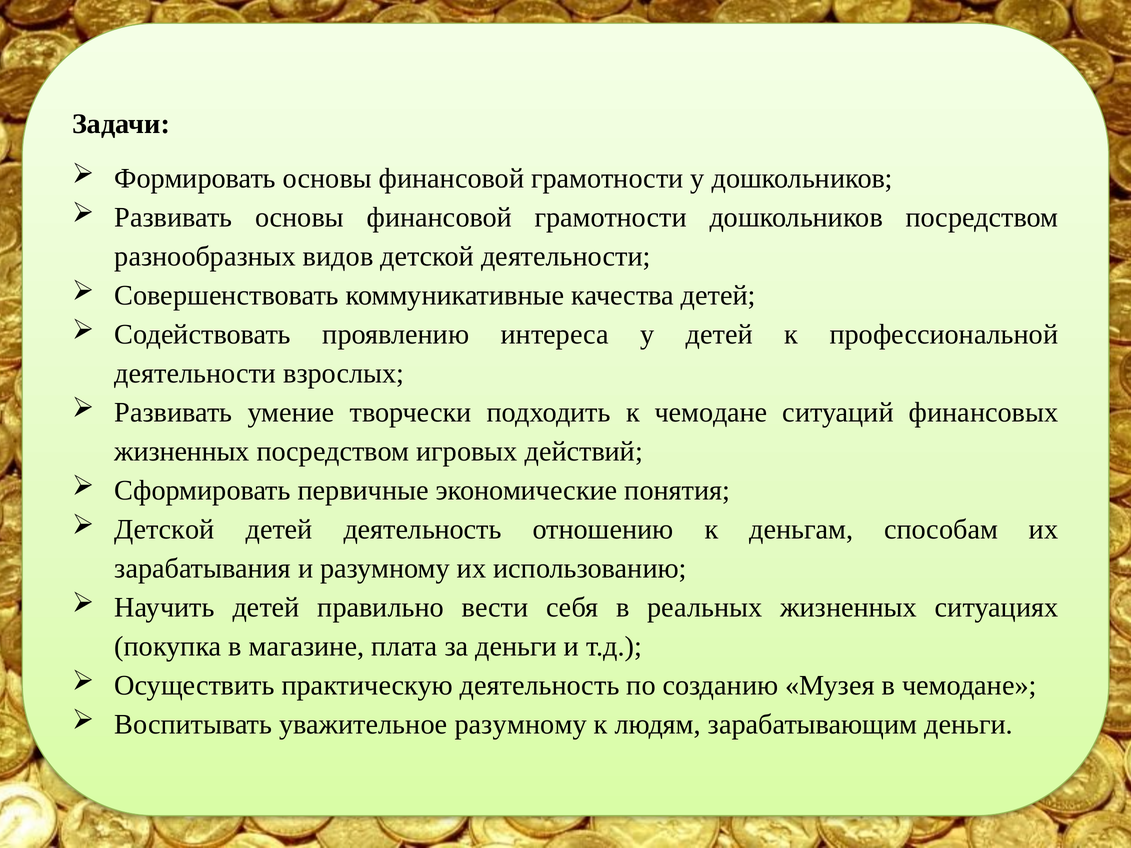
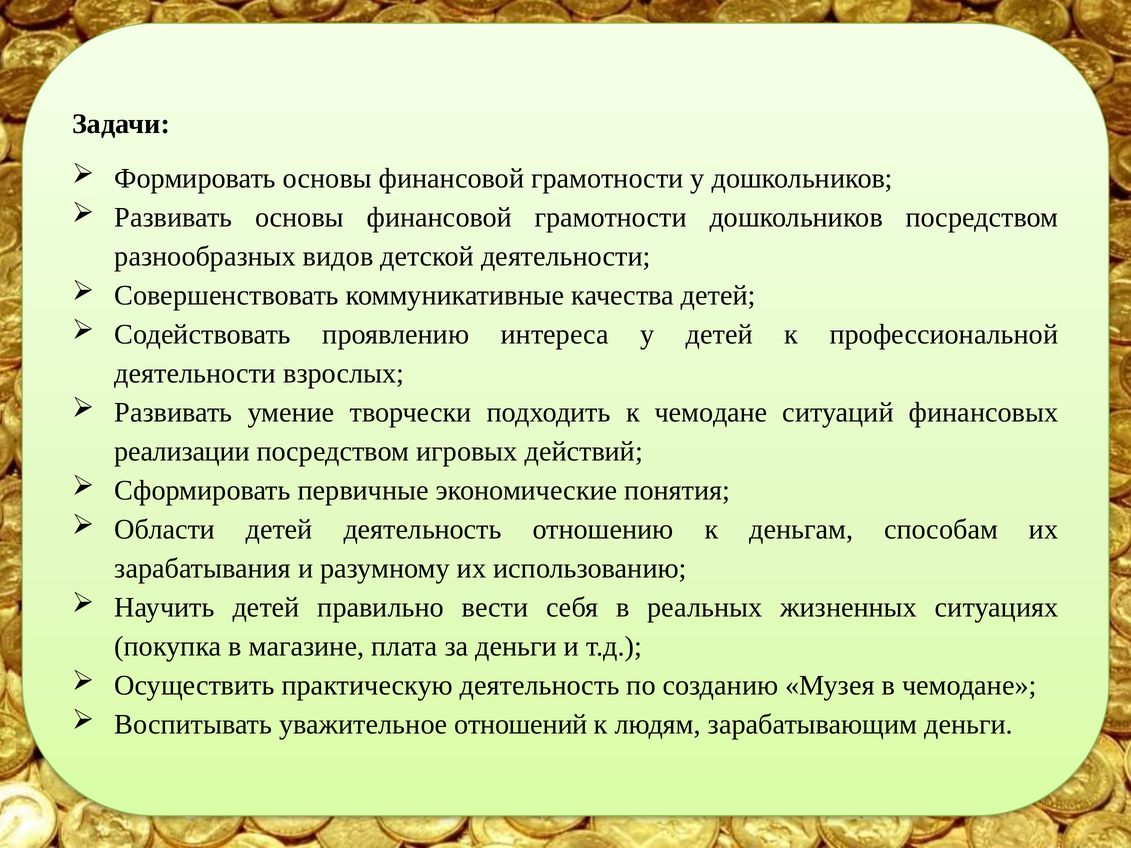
жизненных at (182, 451): жизненных -> реализации
Детской at (165, 529): Детской -> Области
уважительное разумному: разумному -> отношений
